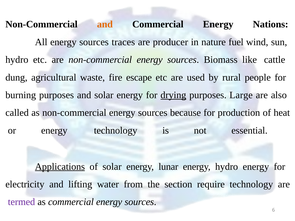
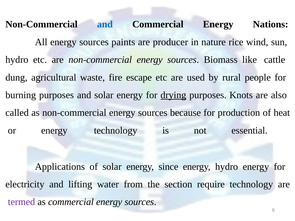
and at (105, 24) colour: orange -> blue
traces: traces -> paints
fuel: fuel -> rice
Large: Large -> Knots
Applications underline: present -> none
lunar: lunar -> since
